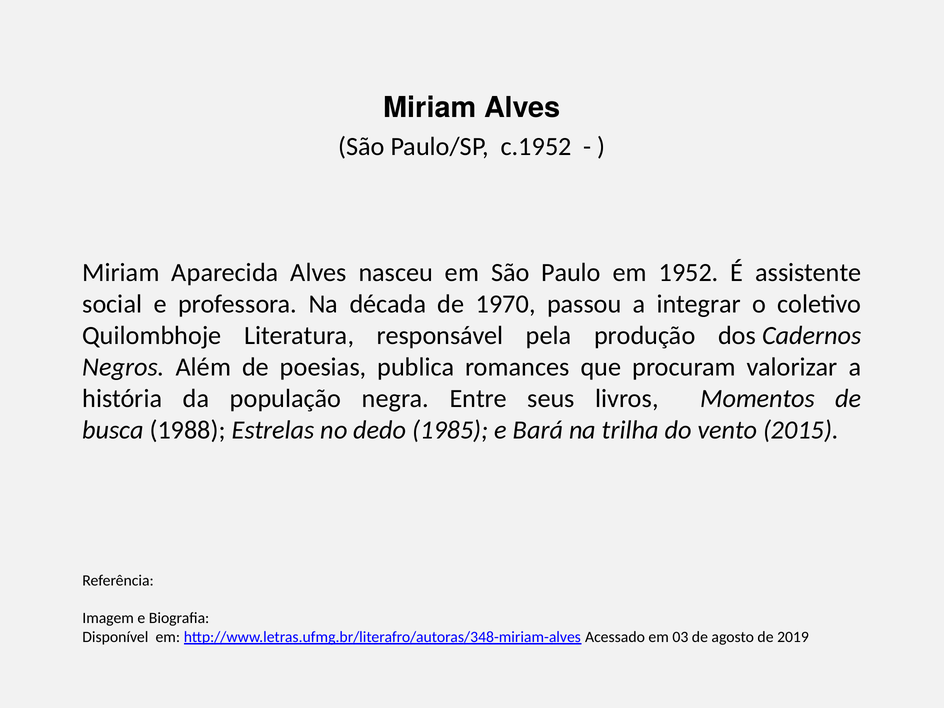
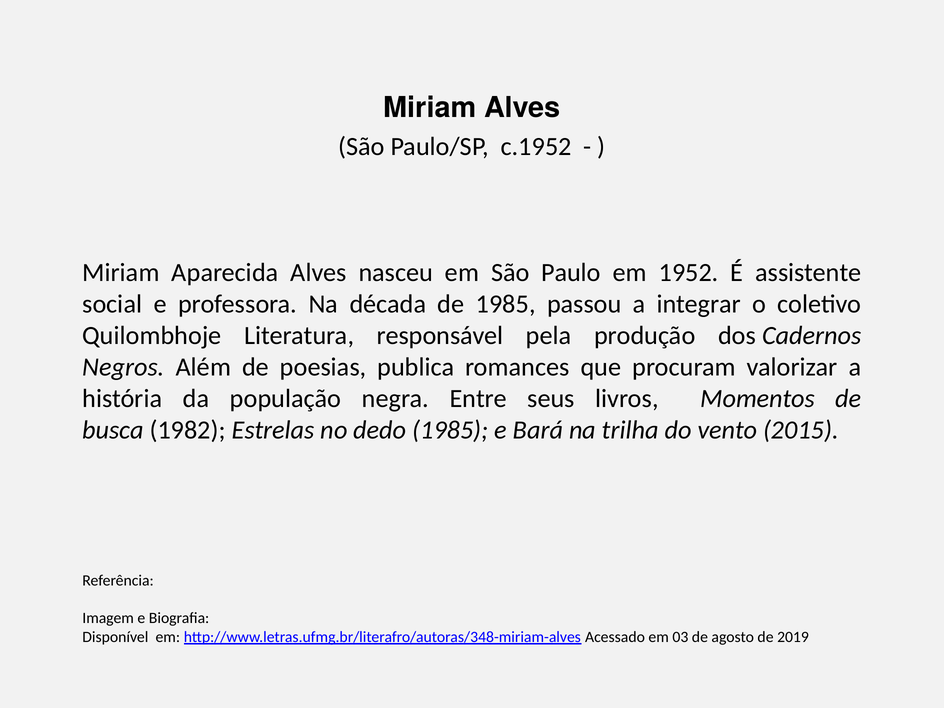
de 1970: 1970 -> 1985
1988: 1988 -> 1982
